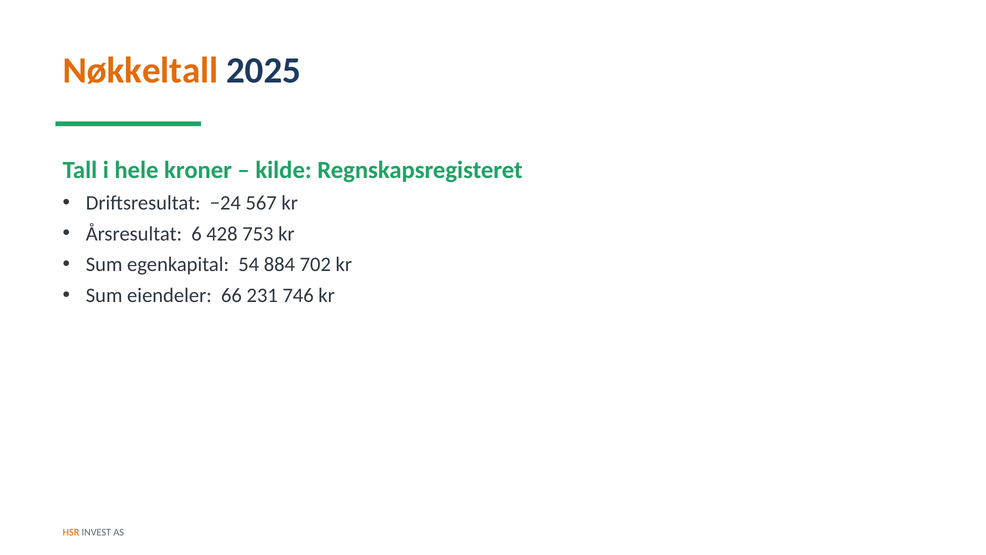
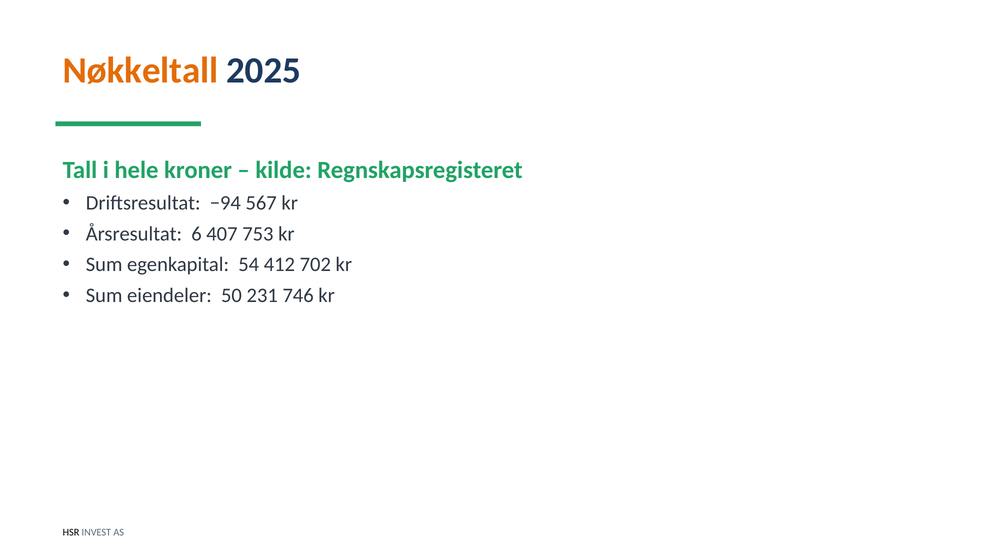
−24: −24 -> −94
428: 428 -> 407
884: 884 -> 412
66: 66 -> 50
HSR colour: orange -> black
